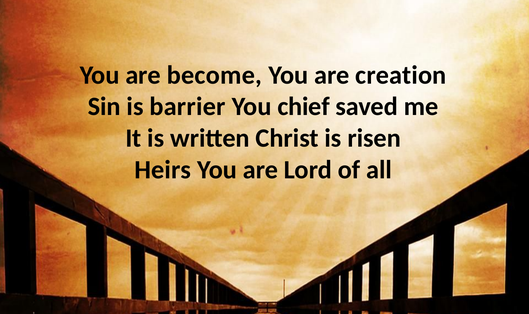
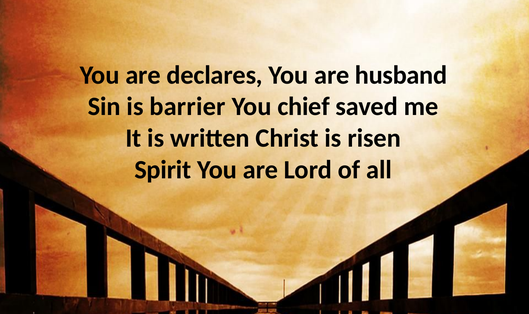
become: become -> declares
creation: creation -> husband
Heirs: Heirs -> Spirit
